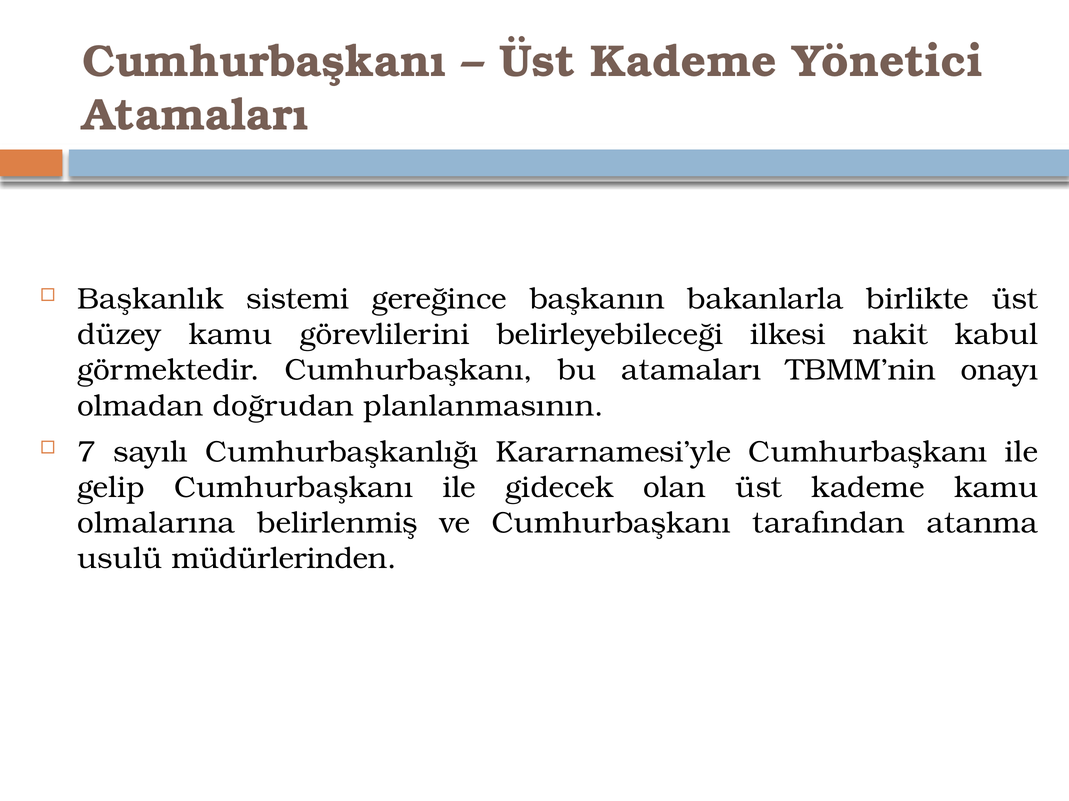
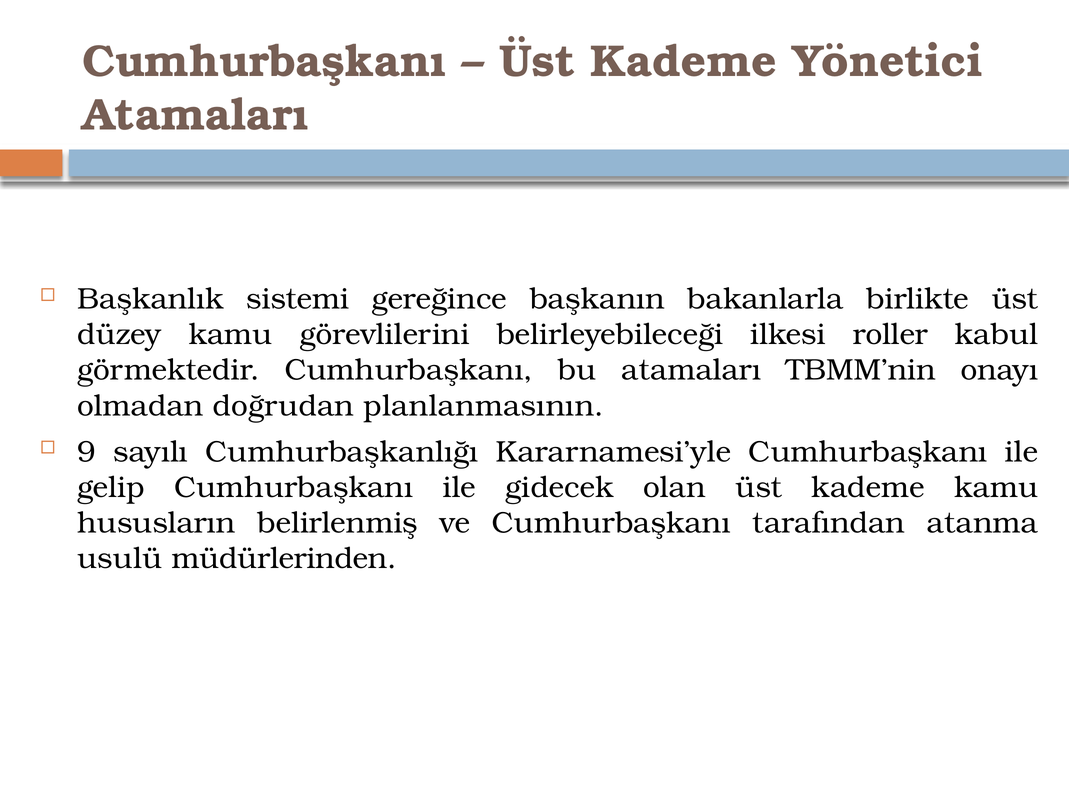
nakit: nakit -> roller
7: 7 -> 9
olmalarına: olmalarına -> hususların
